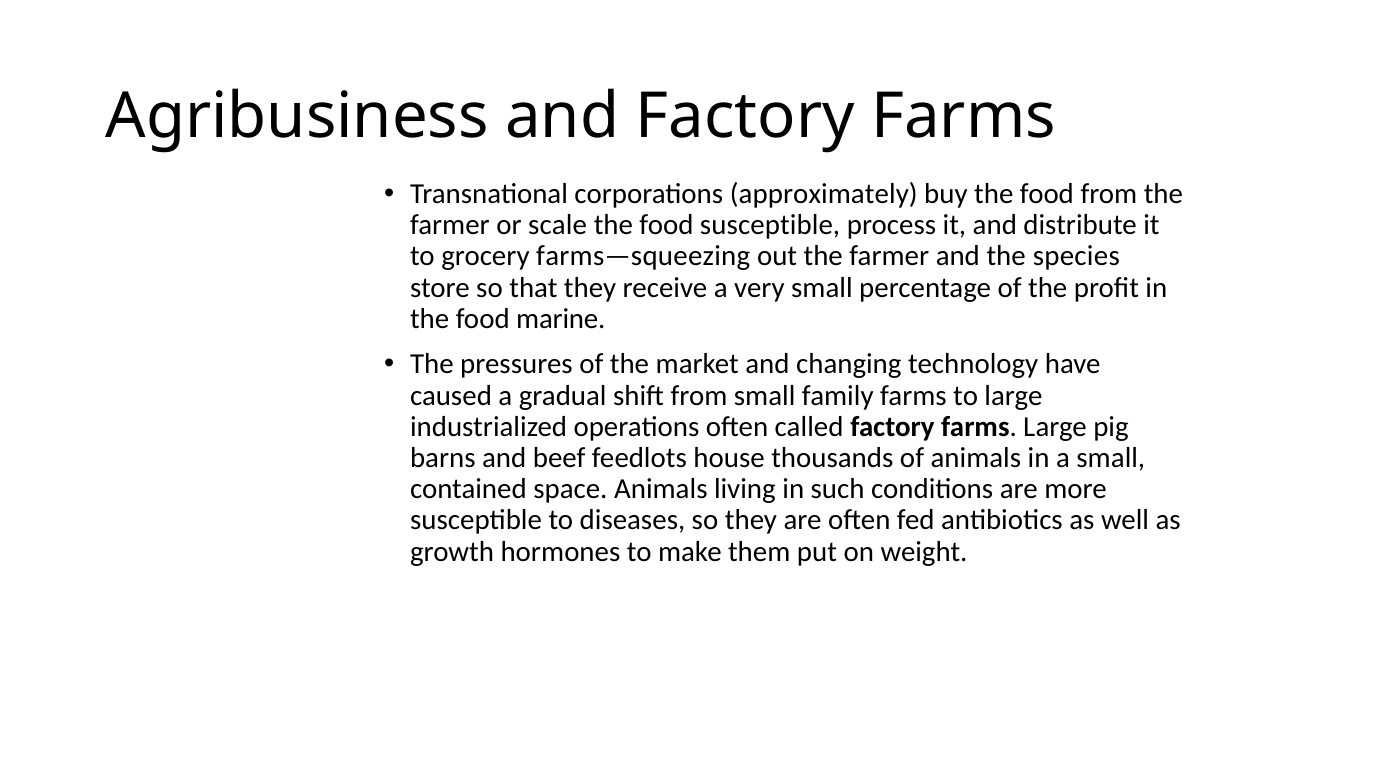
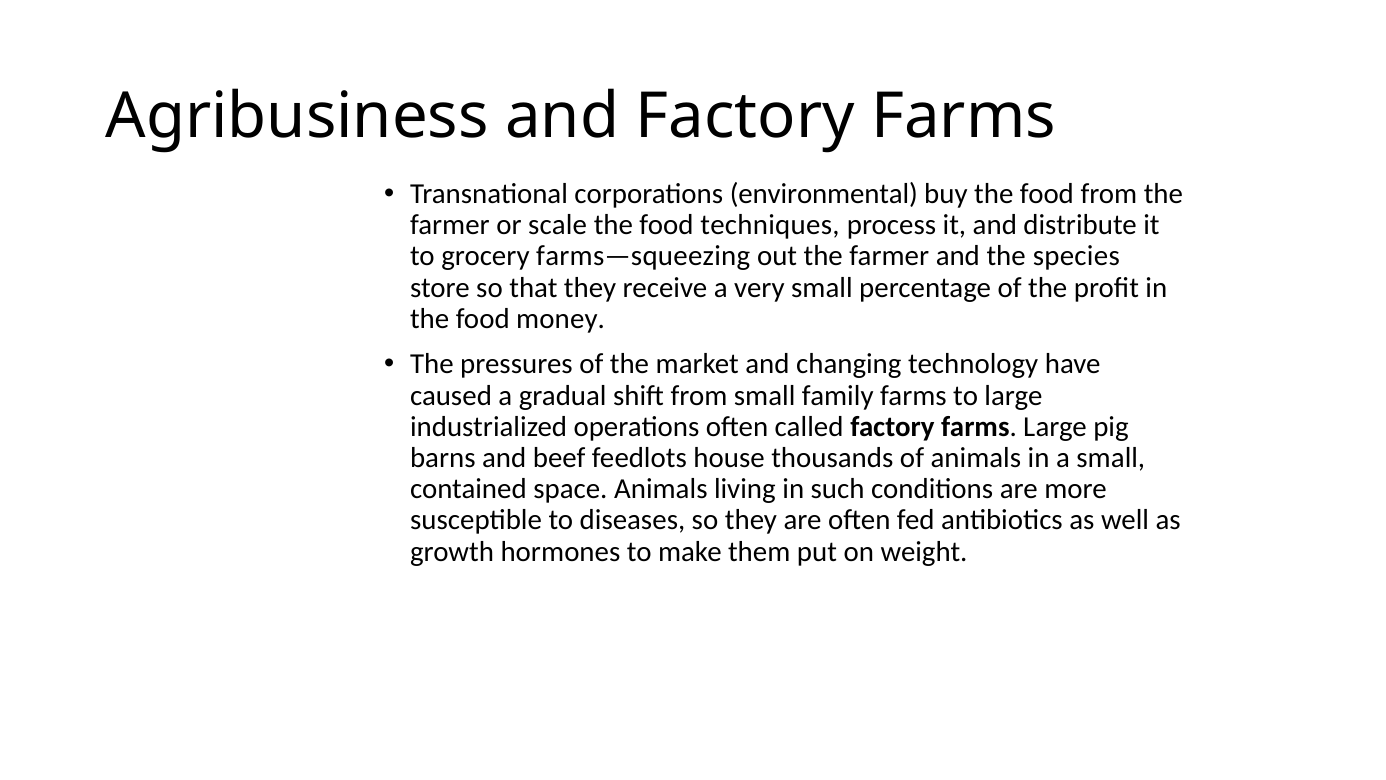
approximately: approximately -> environmental
food susceptible: susceptible -> techniques
marine: marine -> money
